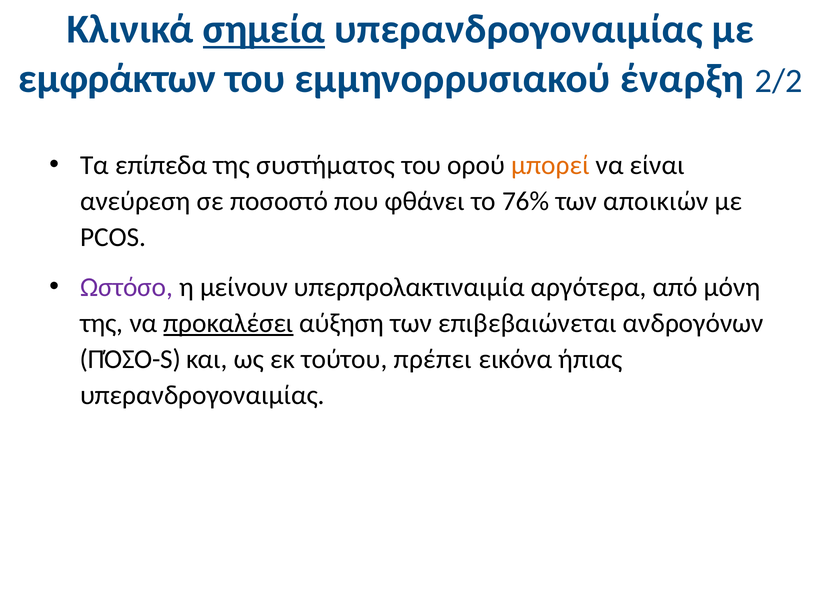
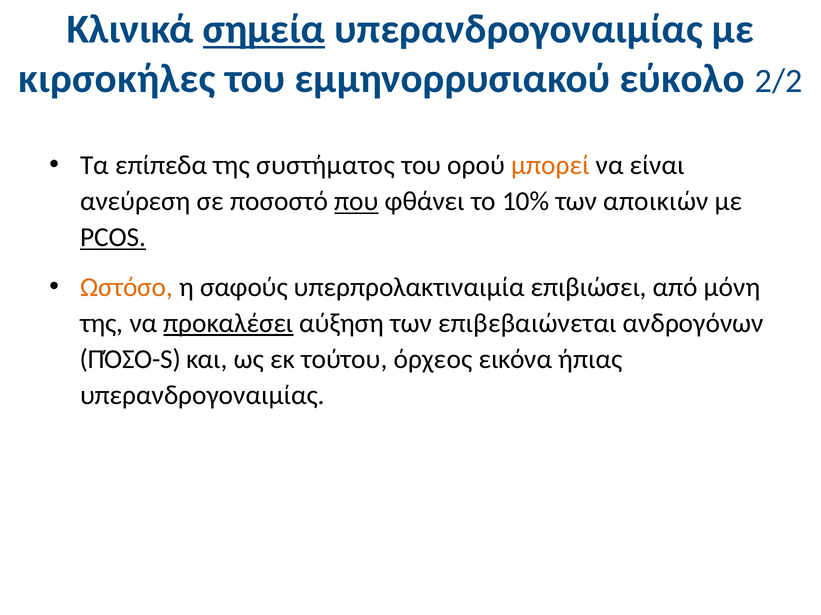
εμφράκτων: εμφράκτων -> κιρσοκήλες
έναρξη: έναρξη -> εύκολο
που underline: none -> present
76%: 76% -> 10%
PCOS underline: none -> present
Ωστόσο colour: purple -> orange
μείνουν: μείνουν -> σαφούς
αργότερα: αργότερα -> επιβιώσει
πρέπει: πρέπει -> όρχεος
